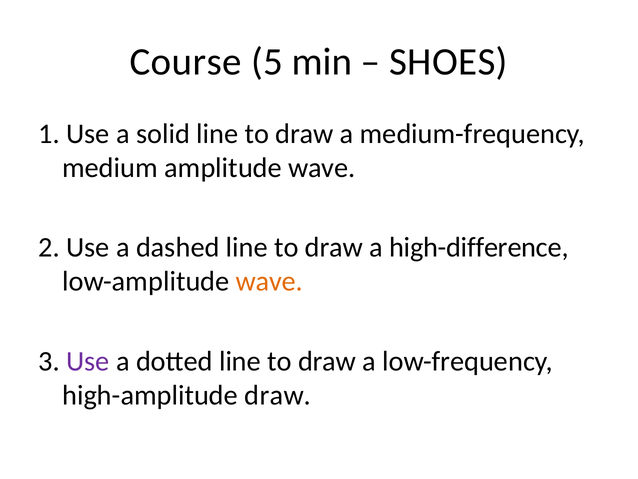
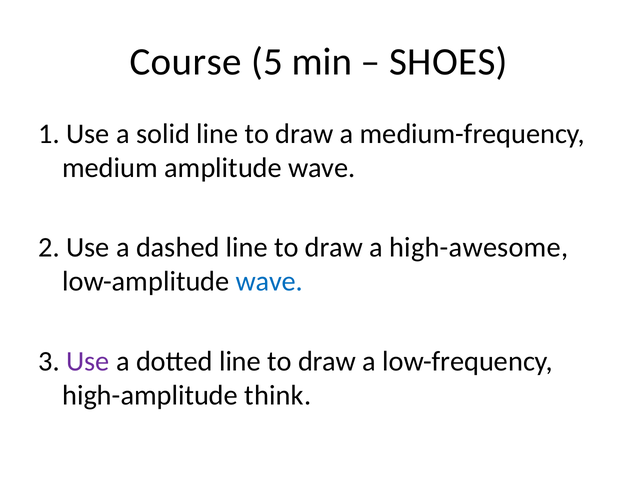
high-difference: high-difference -> high-awesome
wave at (269, 281) colour: orange -> blue
high-amplitude draw: draw -> think
